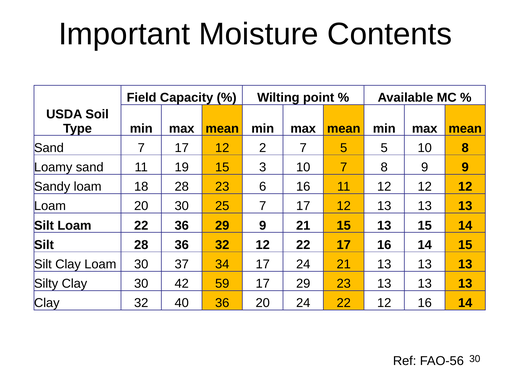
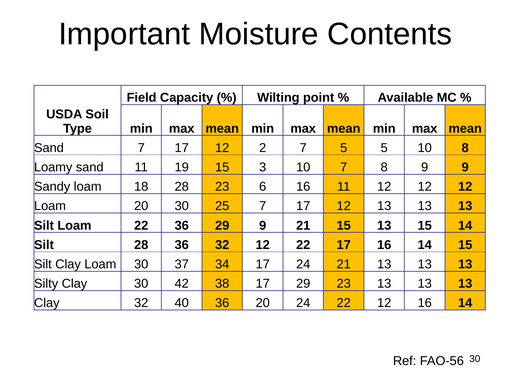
59: 59 -> 38
